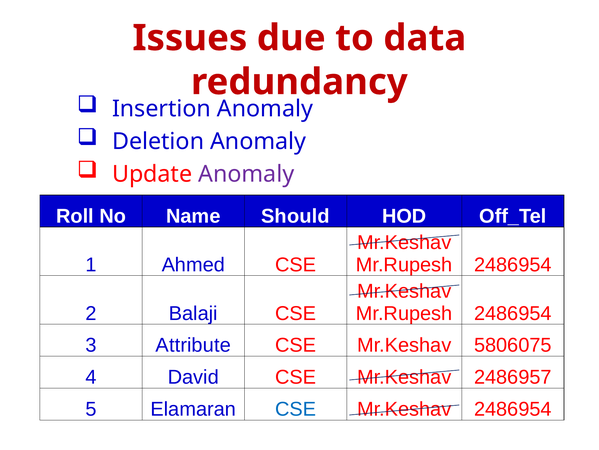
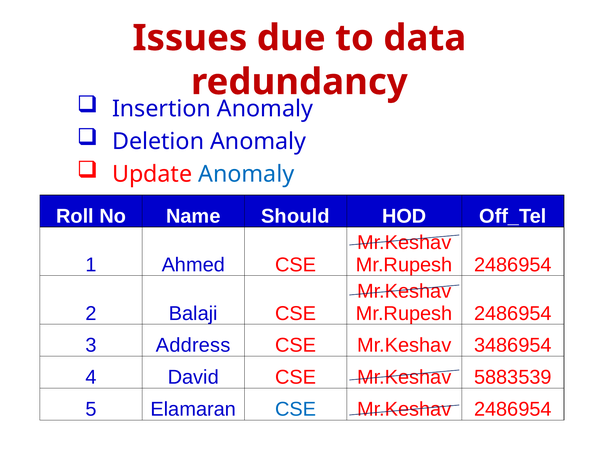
Anomaly at (246, 174) colour: purple -> blue
Attribute: Attribute -> Address
5806075: 5806075 -> 3486954
2486957: 2486957 -> 5883539
